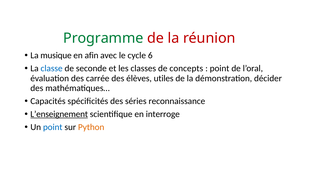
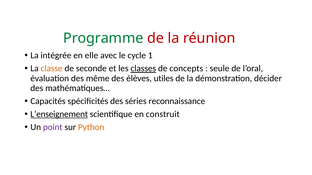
musique: musique -> intégrée
afin: afin -> elle
6: 6 -> 1
classe colour: blue -> orange
classes underline: none -> present
point at (220, 69): point -> seule
carrée: carrée -> même
interroge: interroge -> construit
point at (53, 128) colour: blue -> purple
